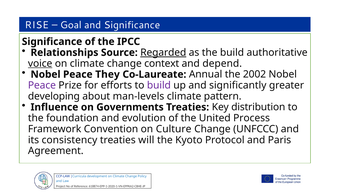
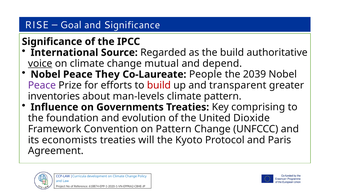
Relationships: Relationships -> International
Regarded underline: present -> none
context: context -> mutual
Annual: Annual -> People
2002: 2002 -> 2039
build at (159, 85) colour: purple -> red
significantly: significantly -> transparent
developing: developing -> inventories
distribution: distribution -> comprising
Process: Process -> Dioxide
on Culture: Culture -> Pattern
consistency: consistency -> economists
